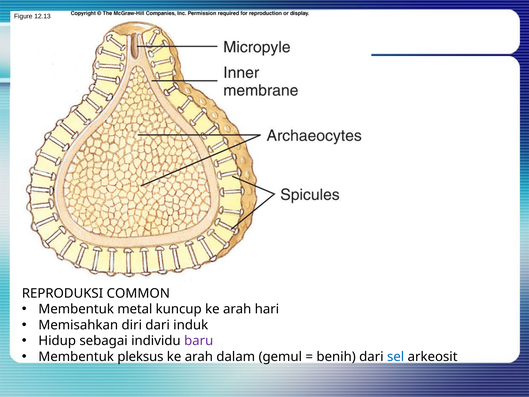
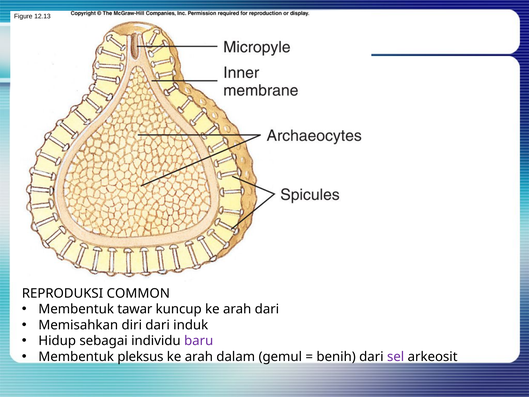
metal: metal -> tawar
arah hari: hari -> dari
sel colour: blue -> purple
